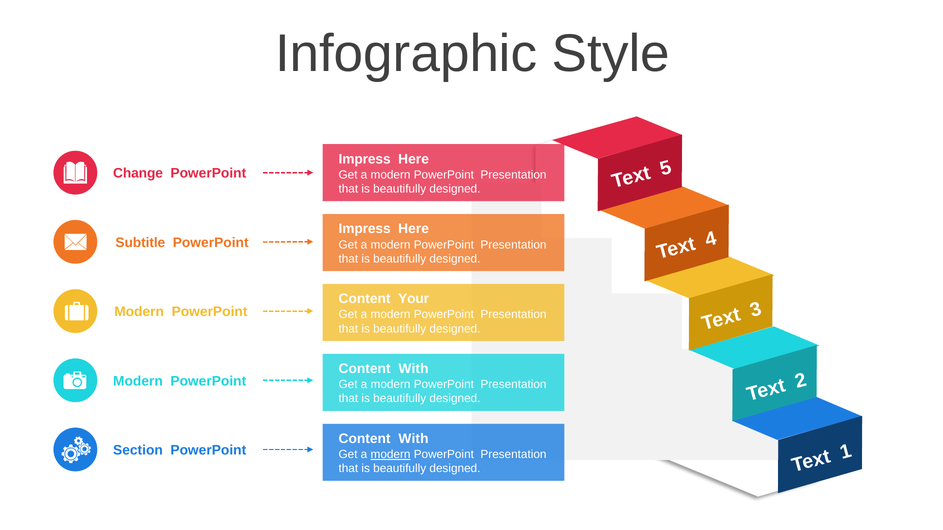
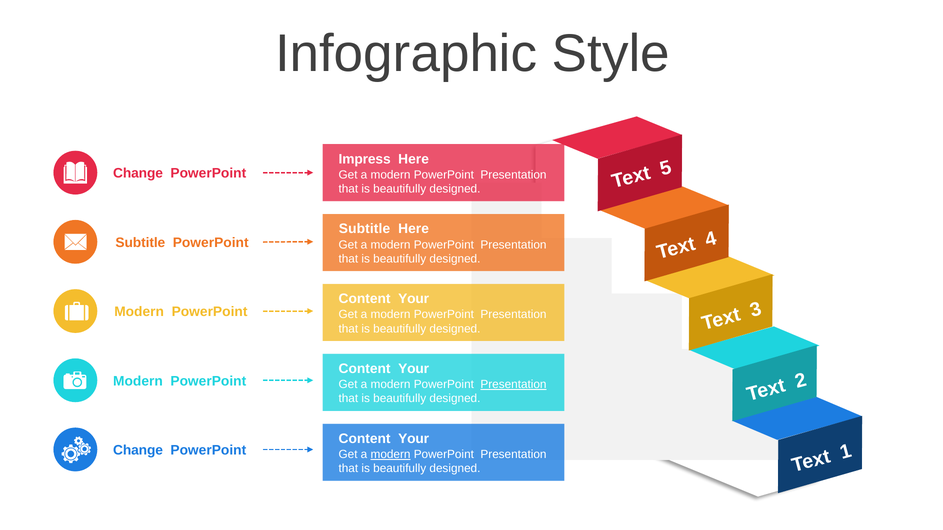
Impress at (365, 229): Impress -> Subtitle
With at (413, 369): With -> Your
Presentation at (514, 385) underline: none -> present
With at (413, 439): With -> Your
Section at (138, 451): Section -> Change
